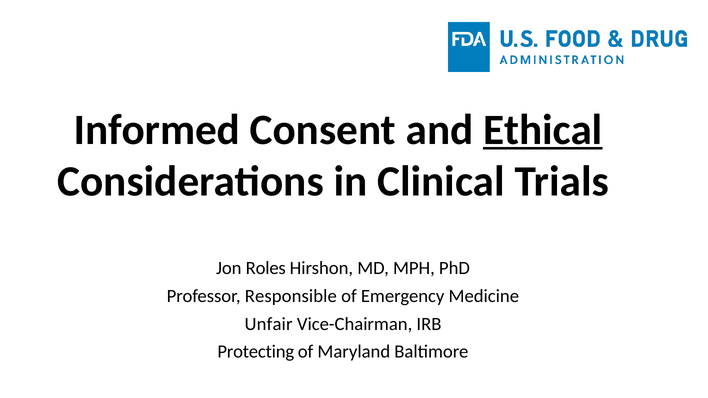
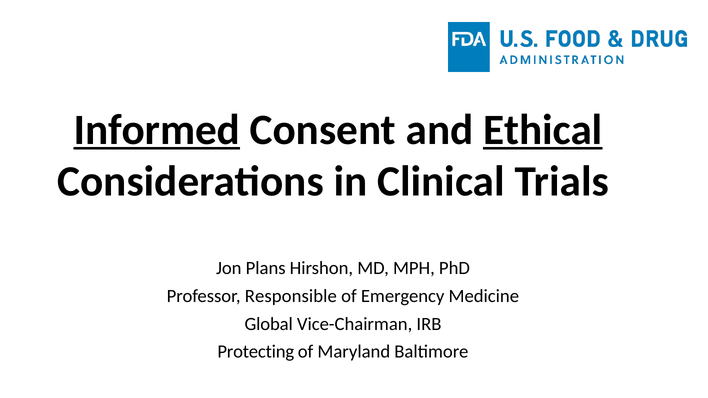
Informed underline: none -> present
Roles: Roles -> Plans
Unfair: Unfair -> Global
